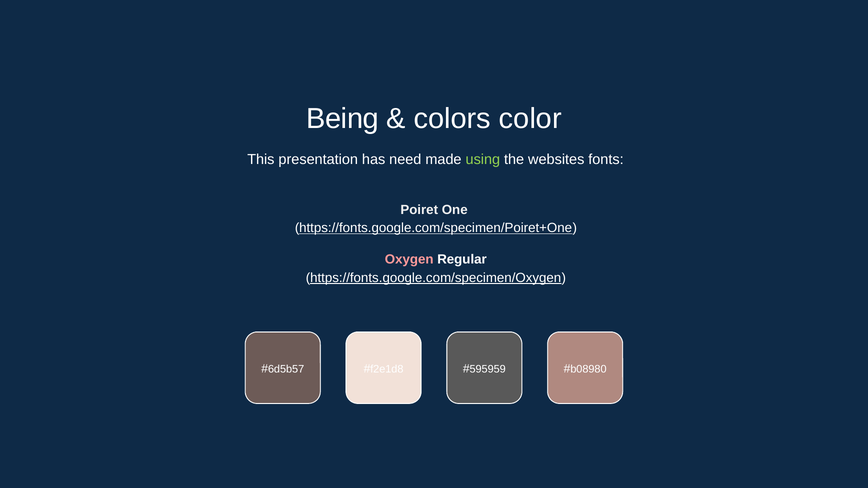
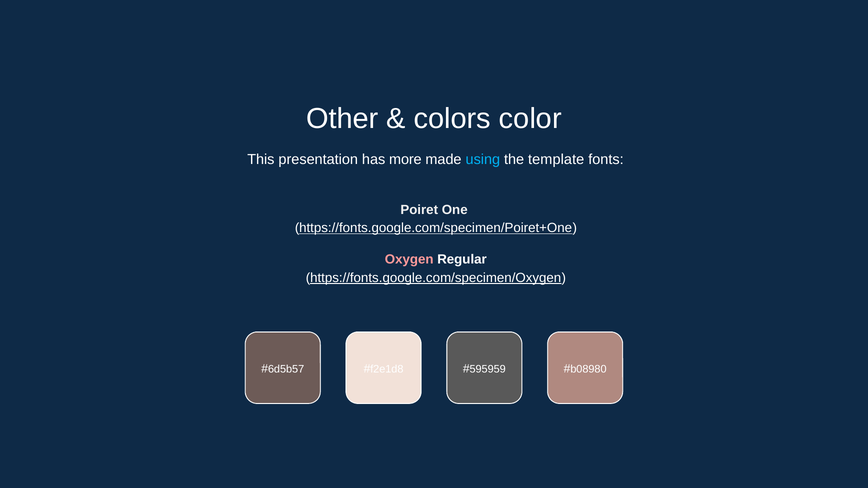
Being: Being -> Other
need: need -> more
using colour: light green -> light blue
websites: websites -> template
